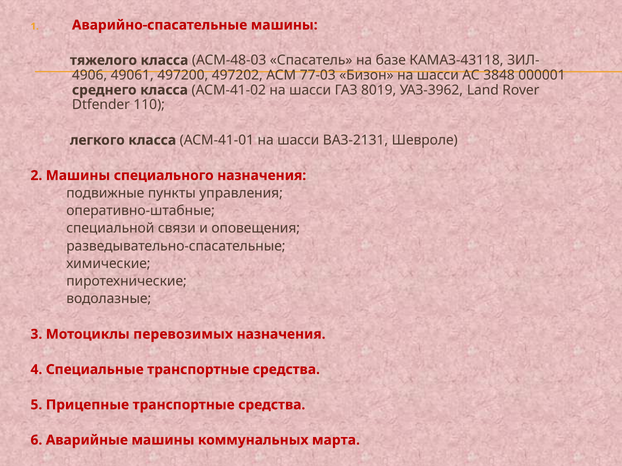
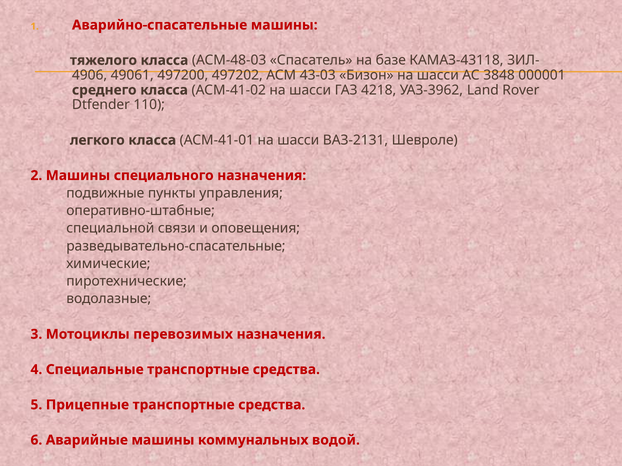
77-03: 77-03 -> 43-03
8019: 8019 -> 4218
марта: марта -> водой
